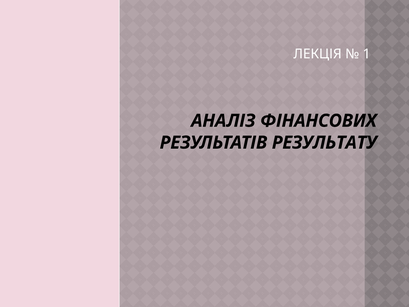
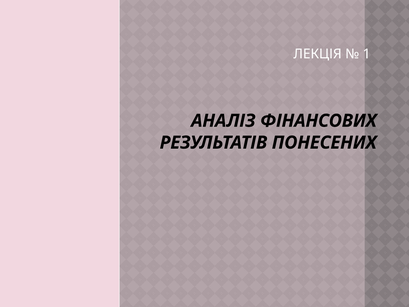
РЕЗУЛЬТАТУ: РЕЗУЛЬТАТУ -> ПОНЕСЕНИХ
